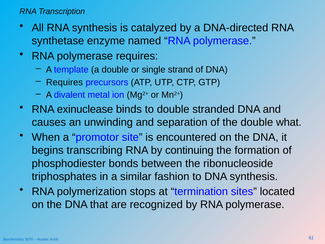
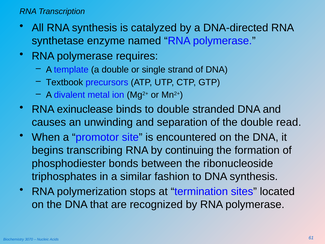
Requires at (64, 82): Requires -> Textbook
what: what -> read
